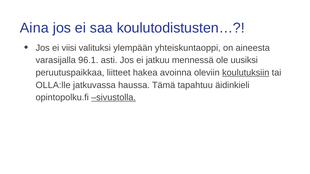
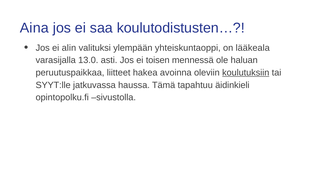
viisi: viisi -> alin
aineesta: aineesta -> lääkeala
96.1: 96.1 -> 13.0
jatkuu: jatkuu -> toisen
uusiksi: uusiksi -> haluan
OLLA:lle: OLLA:lle -> SYYT:lle
sivustolla underline: present -> none
